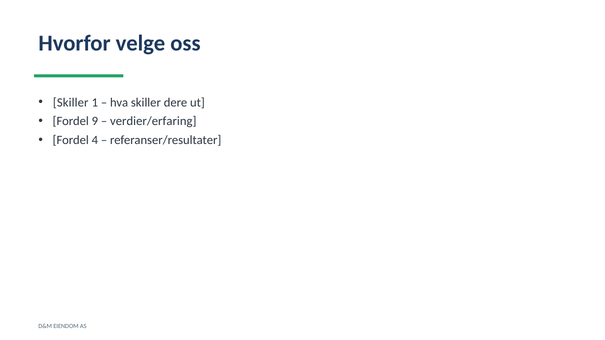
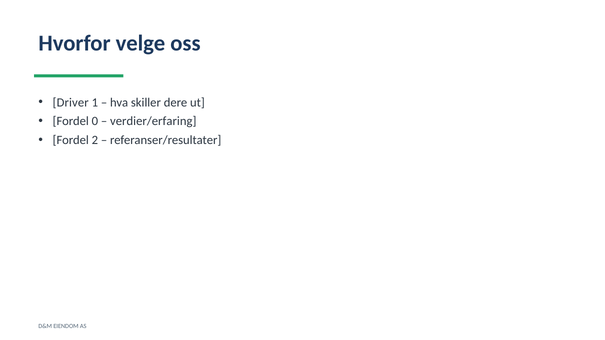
Skiller at (71, 102): Skiller -> Driver
9: 9 -> 0
4: 4 -> 2
